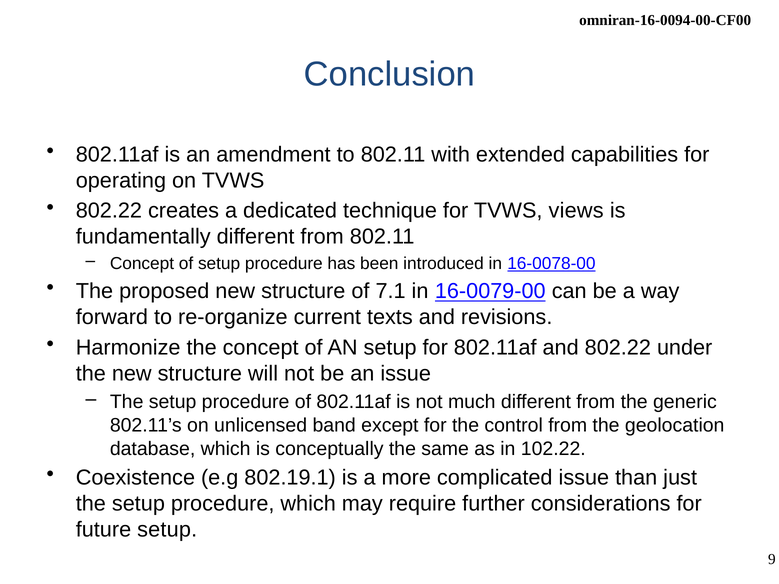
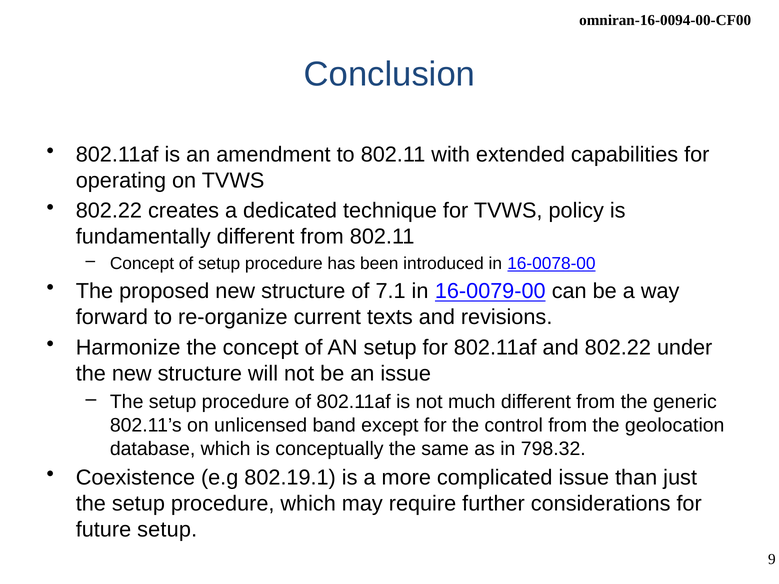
views: views -> policy
102.22: 102.22 -> 798.32
